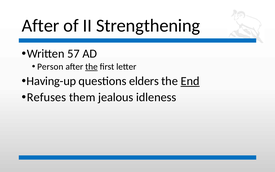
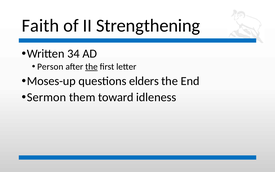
After at (40, 26): After -> Faith
57: 57 -> 34
Having-up: Having-up -> Moses-up
End underline: present -> none
Refuses: Refuses -> Sermon
jealous: jealous -> toward
